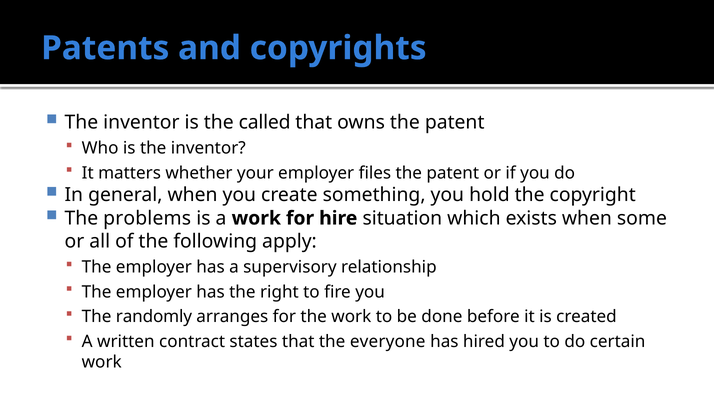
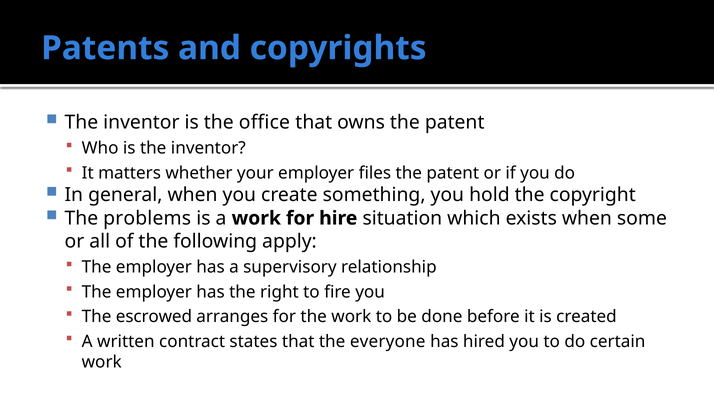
called: called -> office
randomly: randomly -> escrowed
